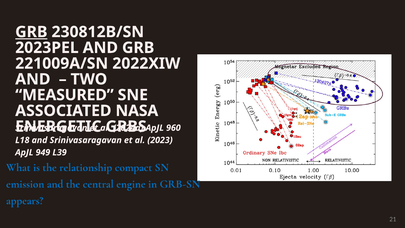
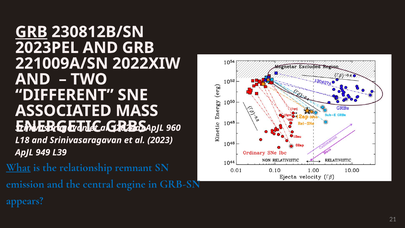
MEASURED: MEASURED -> DIFFERENT
NASA: NASA -> MASS
What underline: none -> present
compact: compact -> remnant
